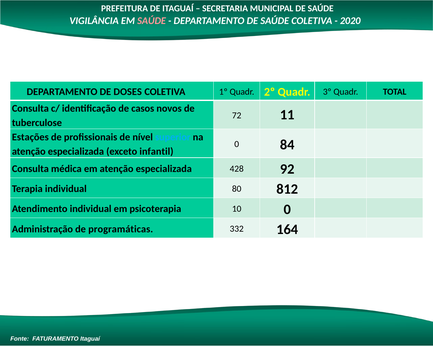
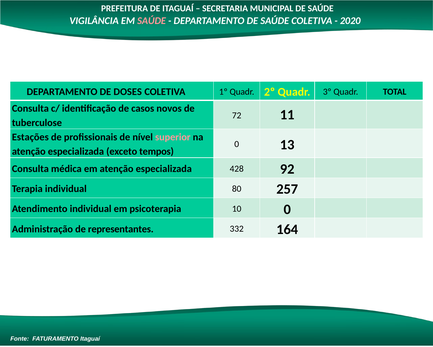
superior colour: light blue -> pink
84: 84 -> 13
infantil: infantil -> tempos
812: 812 -> 257
programáticas: programáticas -> representantes
